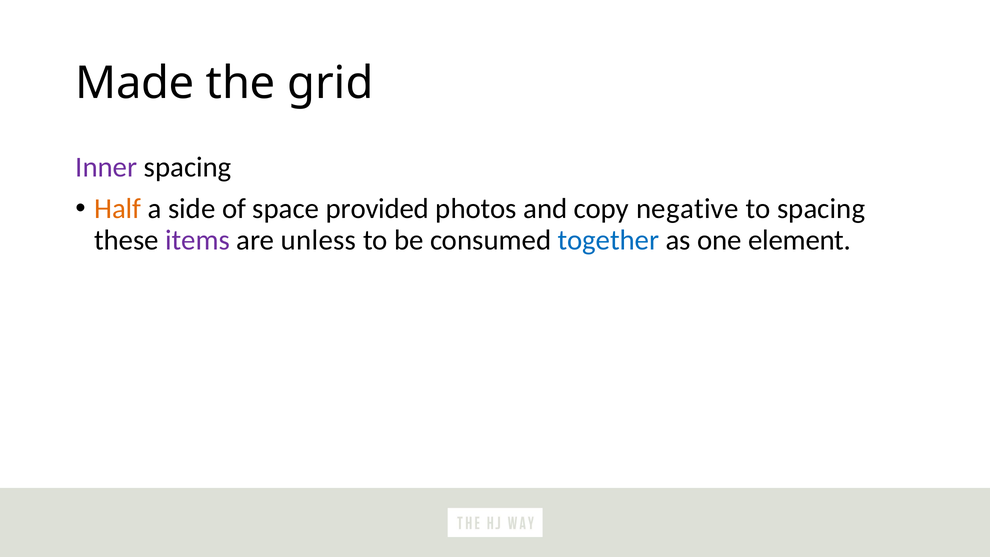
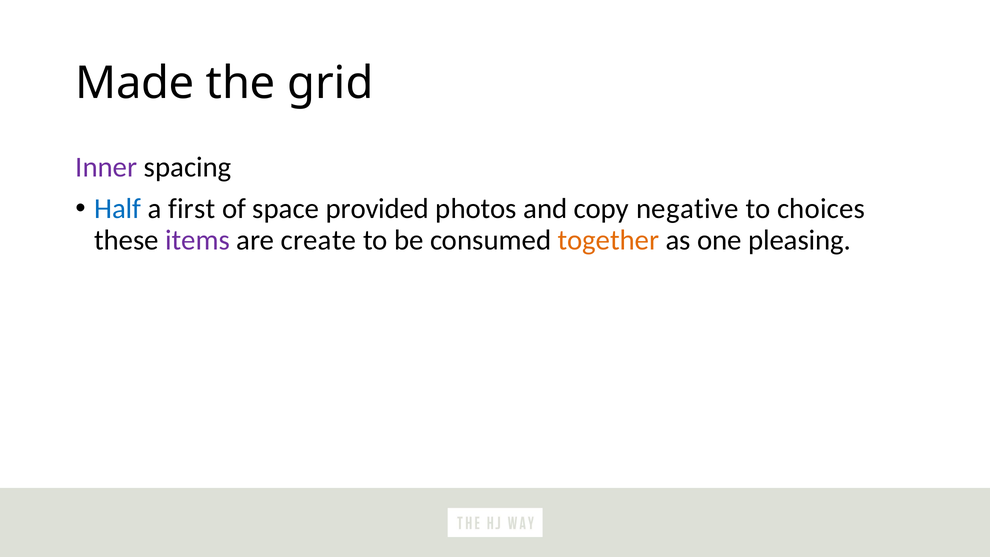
Half colour: orange -> blue
side: side -> first
to spacing: spacing -> choices
unless: unless -> create
together colour: blue -> orange
element: element -> pleasing
